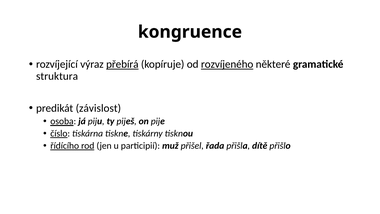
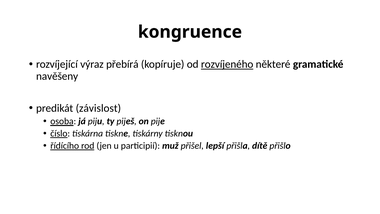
přebírá underline: present -> none
struktura: struktura -> navěšeny
řada: řada -> lepší
